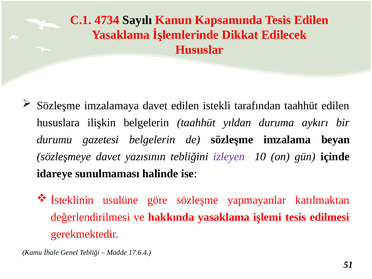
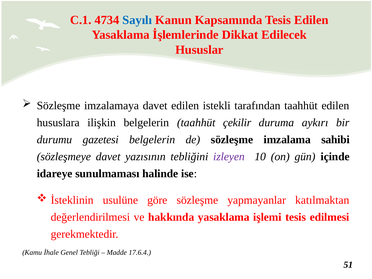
Sayılı colour: black -> blue
yıldan: yıldan -> çekilir
beyan: beyan -> sahibi
